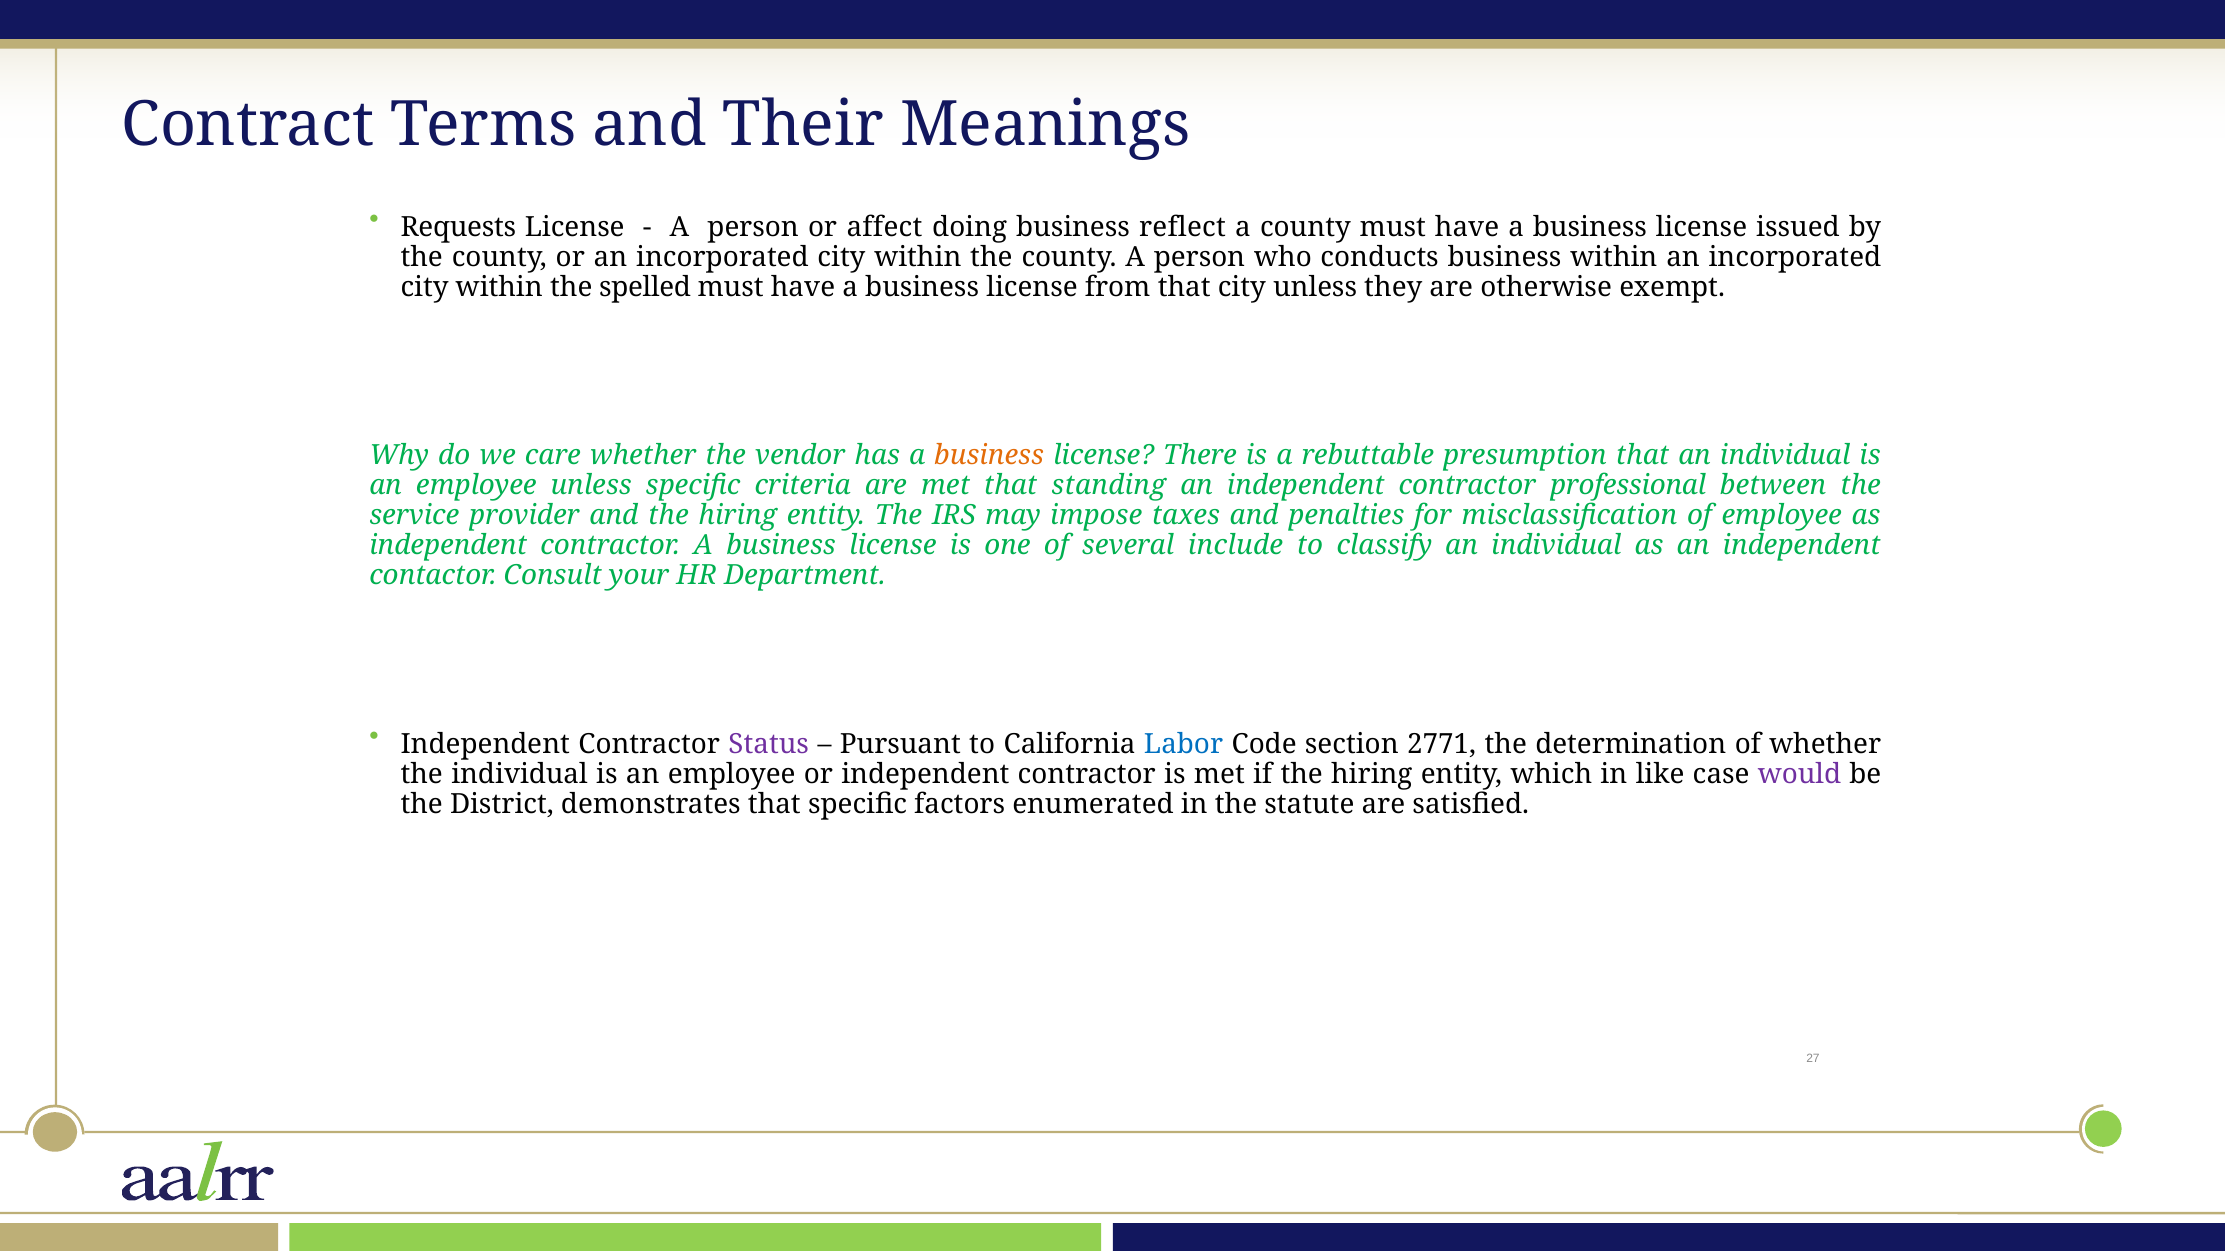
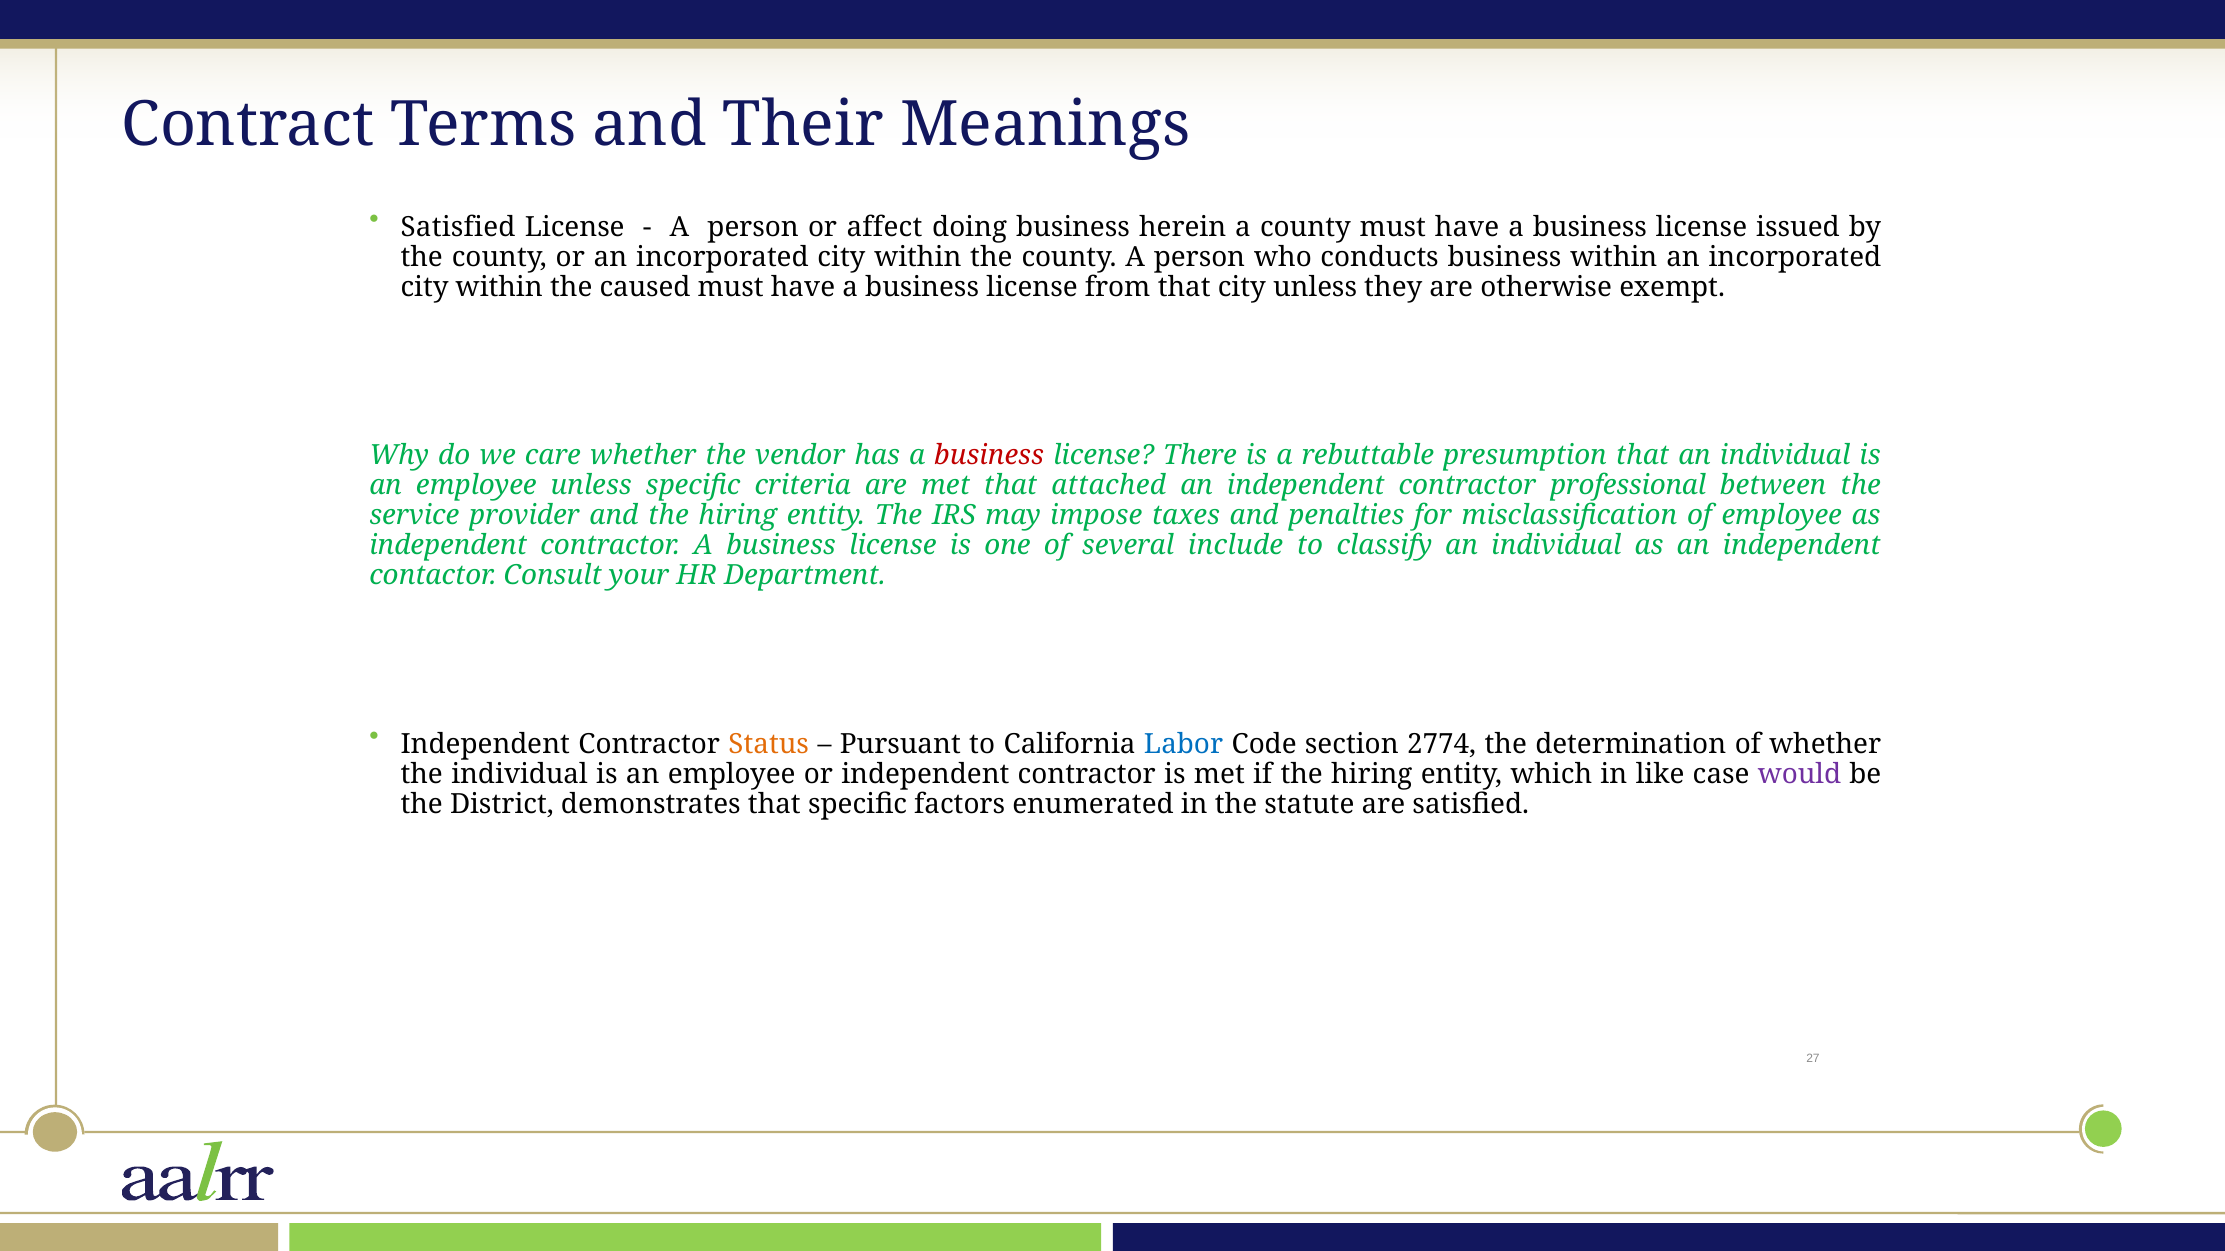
Requests at (458, 227): Requests -> Satisfied
reflect: reflect -> herein
spelled: spelled -> caused
business at (989, 456) colour: orange -> red
standing: standing -> attached
Status colour: purple -> orange
2771: 2771 -> 2774
